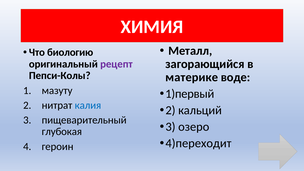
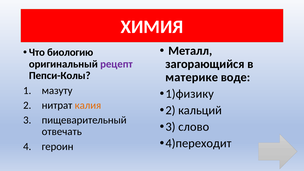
1)первый: 1)первый -> 1)физику
калия colour: blue -> orange
озеро: озеро -> слово
глубокая: глубокая -> отвечать
